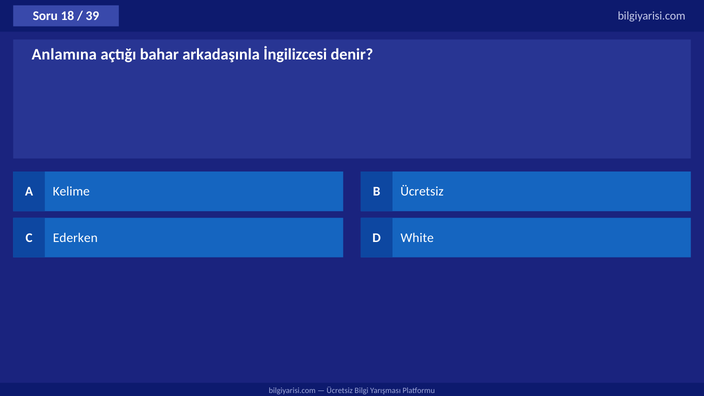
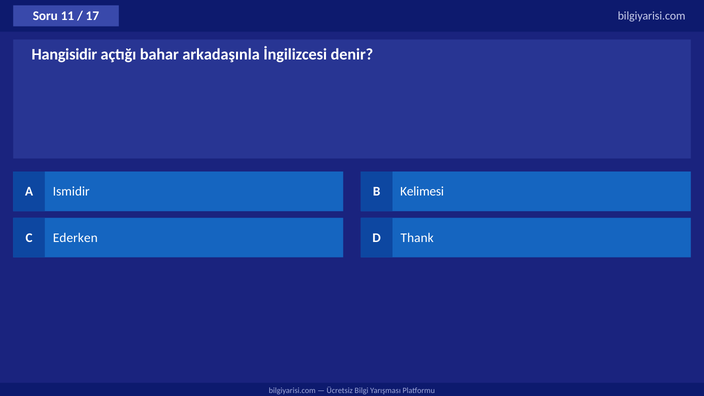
18: 18 -> 11
39: 39 -> 17
Anlamına: Anlamına -> Hangisidir
Kelime: Kelime -> Ismidir
B Ücretsiz: Ücretsiz -> Kelimesi
White: White -> Thank
